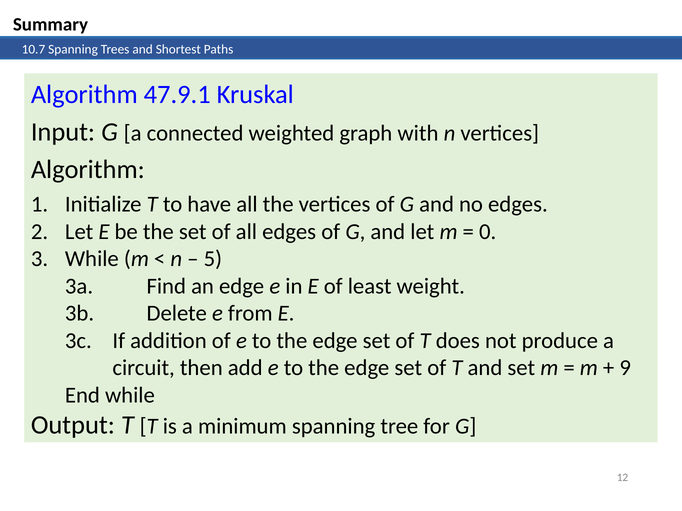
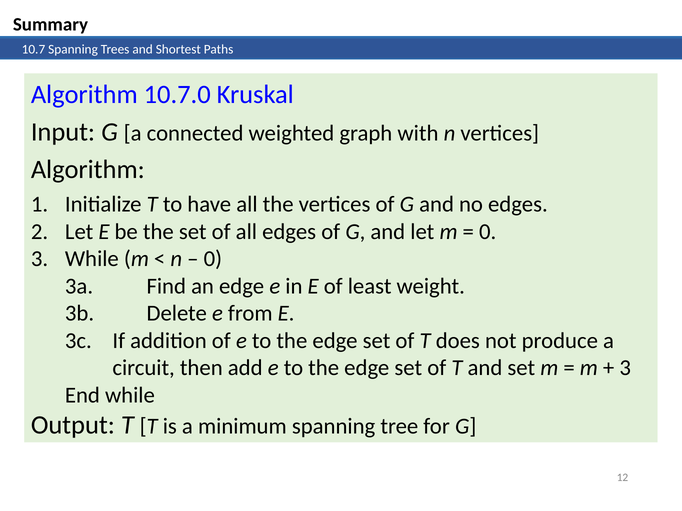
47.9.1: 47.9.1 -> 10.7.0
5 at (213, 259): 5 -> 0
9 at (625, 368): 9 -> 3
